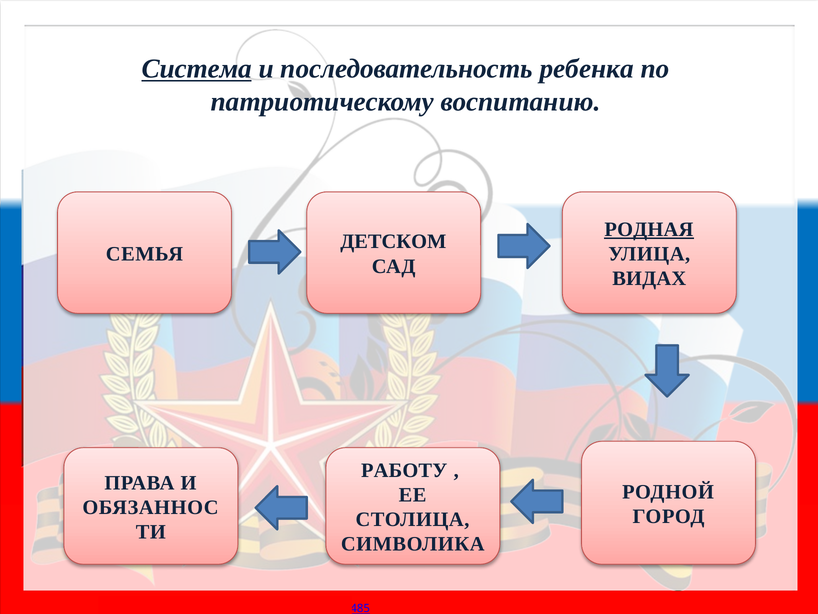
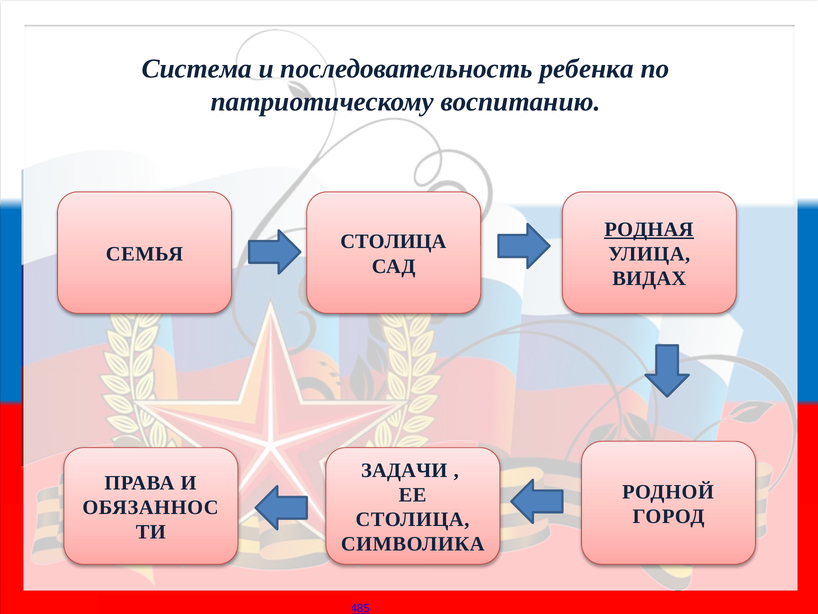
Система underline: present -> none
ДЕТСКОМ at (393, 242): ДЕТСКОМ -> СТОЛИЦА
РАБОТУ: РАБОТУ -> ЗАДАЧИ
